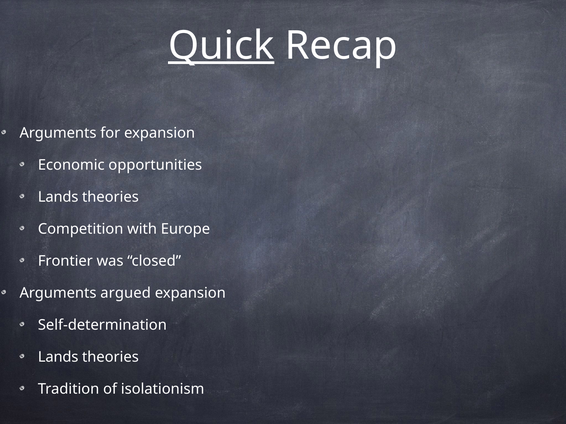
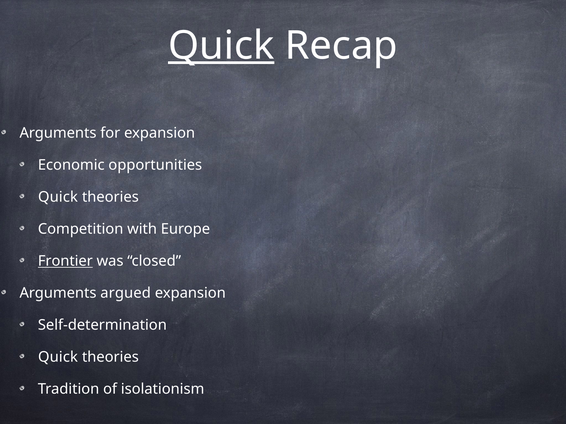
Lands at (58, 197): Lands -> Quick
Frontier underline: none -> present
Lands at (58, 357): Lands -> Quick
